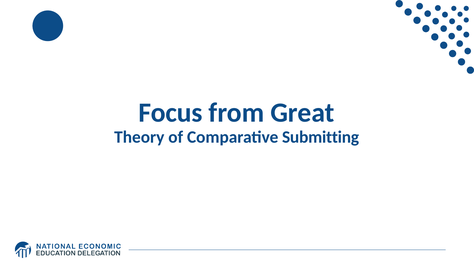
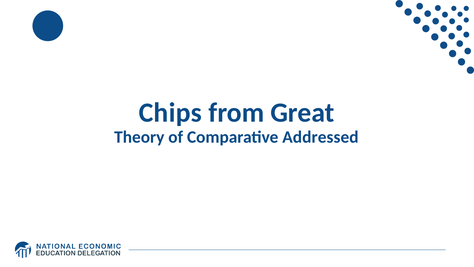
Focus: Focus -> Chips
Submitting: Submitting -> Addressed
